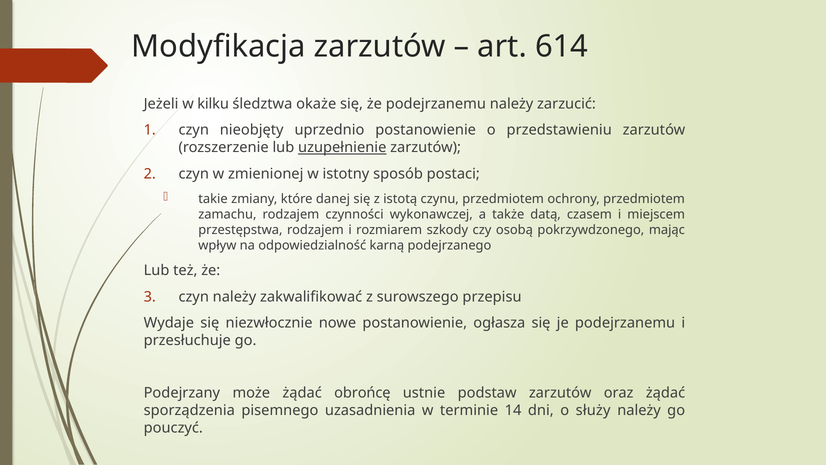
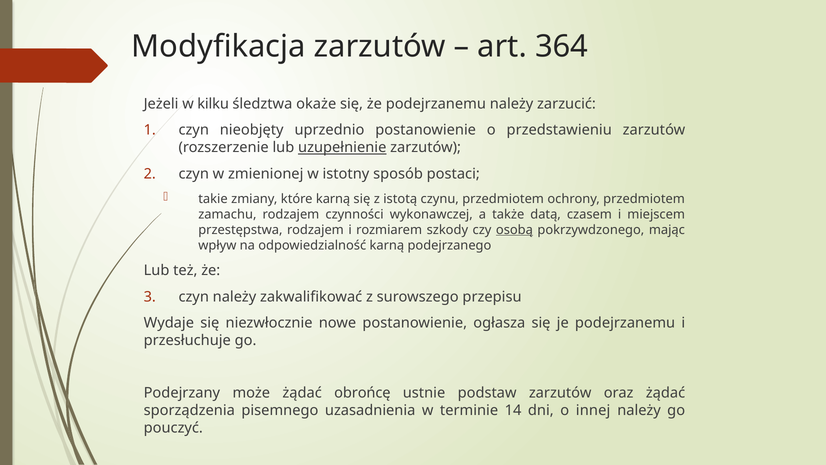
614: 614 -> 364
które danej: danej -> karną
osobą underline: none -> present
służy: służy -> innej
